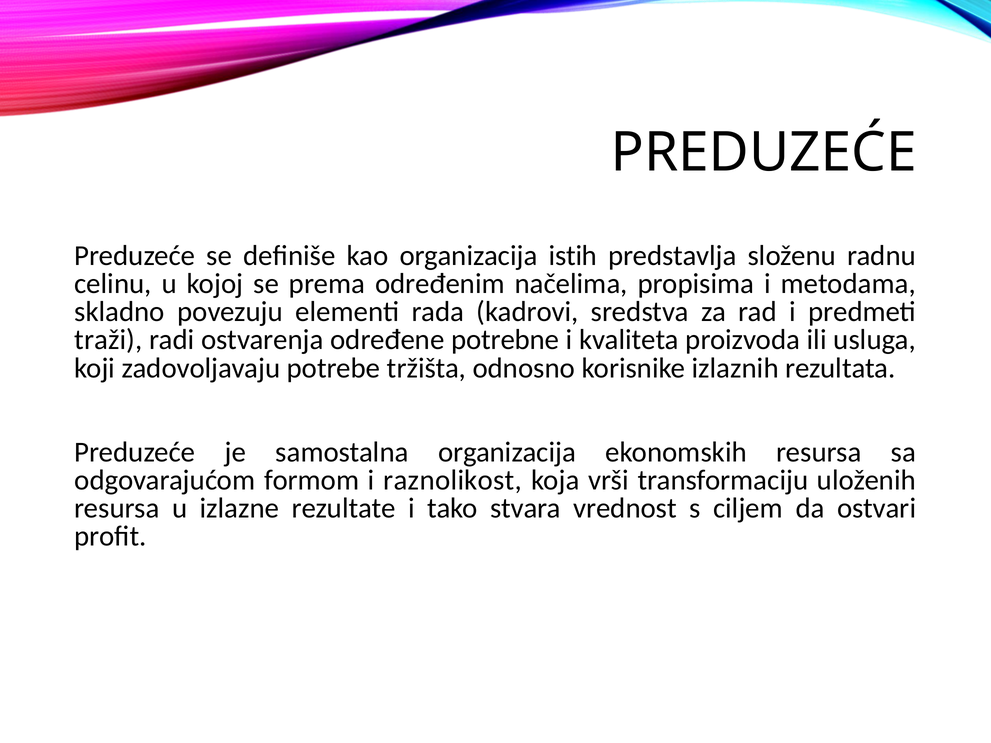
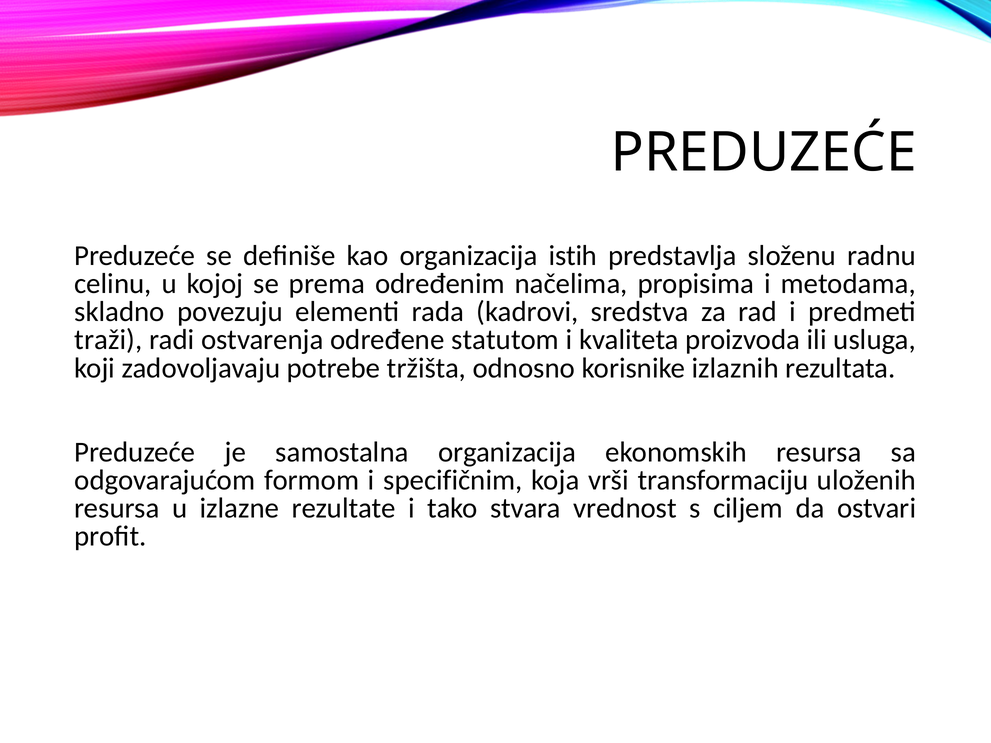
potrebne: potrebne -> statutom
raznolikost: raznolikost -> specifičnim
